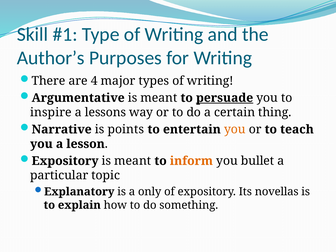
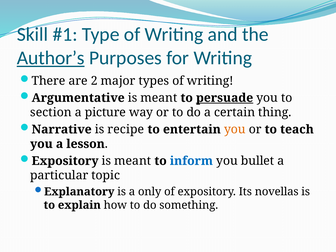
Author’s underline: none -> present
4: 4 -> 2
inspire: inspire -> section
lessons: lessons -> picture
points: points -> recipe
inform colour: orange -> blue
